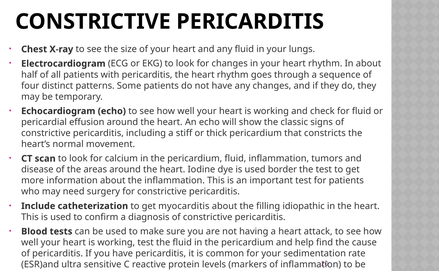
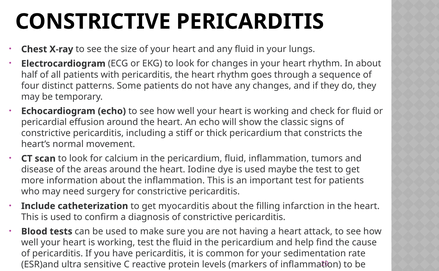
border: border -> maybe
idiopathic: idiopathic -> infarction
